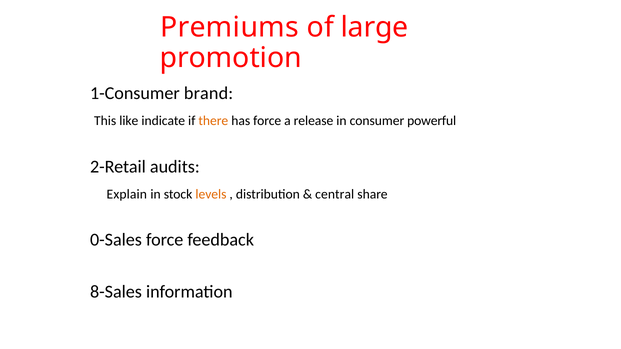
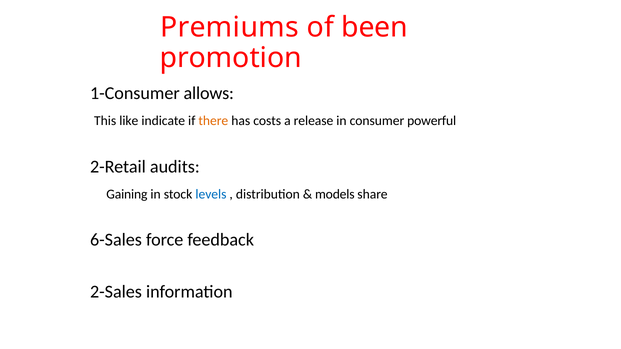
large: large -> been
brand: brand -> allows
has force: force -> costs
Explain: Explain -> Gaining
levels colour: orange -> blue
central: central -> models
0-Sales: 0-Sales -> 6-Sales
8-Sales: 8-Sales -> 2-Sales
